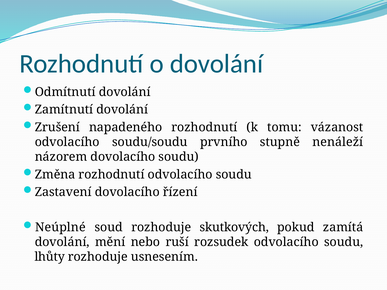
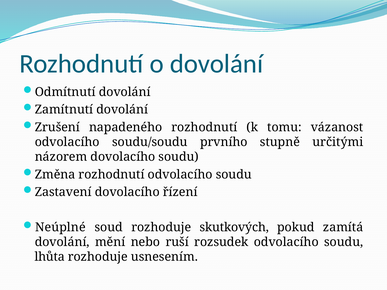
nenáleží: nenáleží -> určitými
lhůty: lhůty -> lhůta
